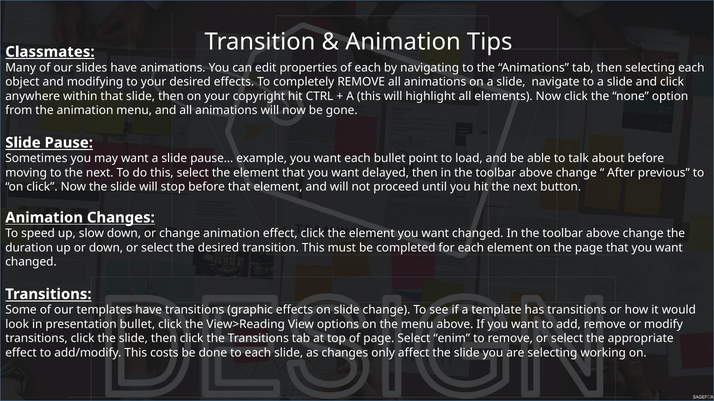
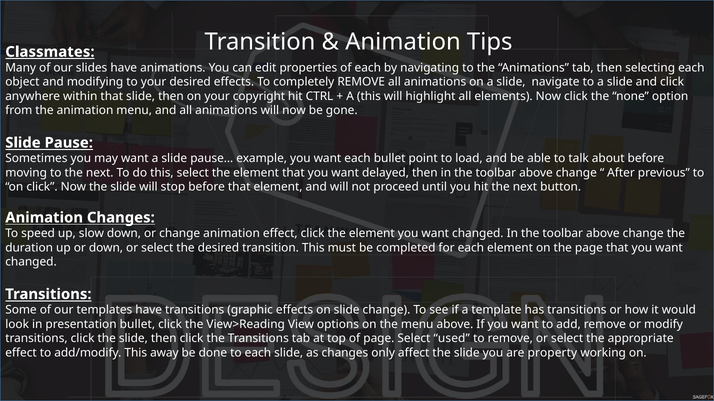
enim: enim -> used
costs: costs -> away
are selecting: selecting -> property
